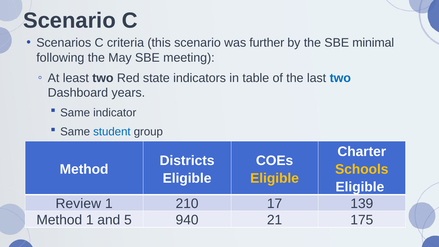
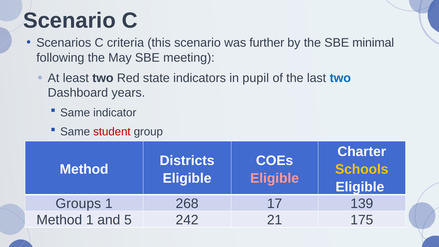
table: table -> pupil
student colour: blue -> red
Eligible at (275, 178) colour: yellow -> pink
Review: Review -> Groups
210: 210 -> 268
940: 940 -> 242
